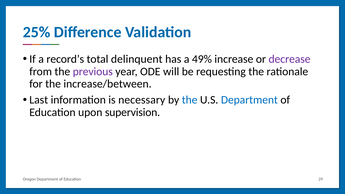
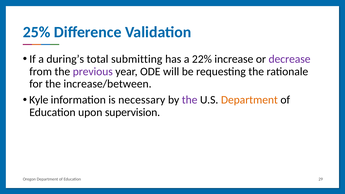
record’s: record’s -> during’s
delinquent: delinquent -> submitting
49%: 49% -> 22%
Last: Last -> Kyle
the at (190, 100) colour: blue -> purple
Department at (249, 100) colour: blue -> orange
